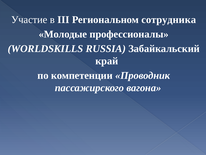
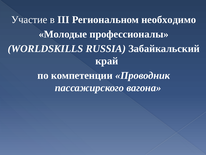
сотрудника: сотрудника -> необходимо
